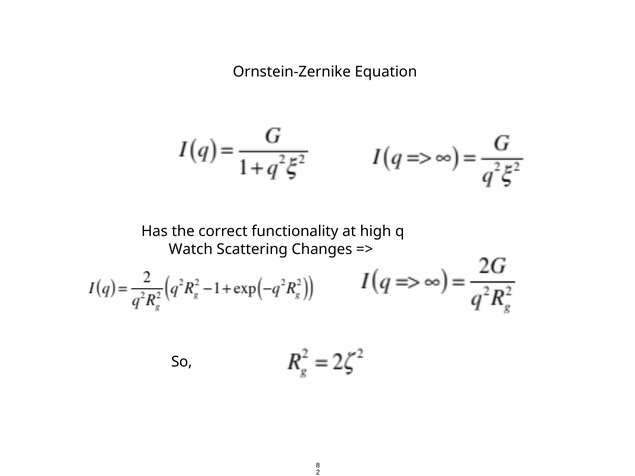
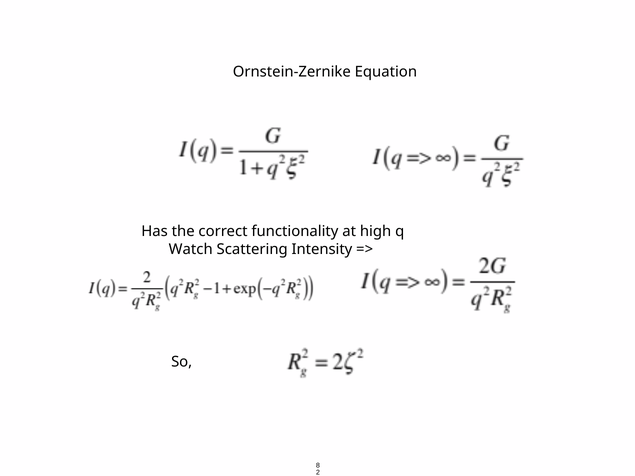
Changes: Changes -> Intensity
